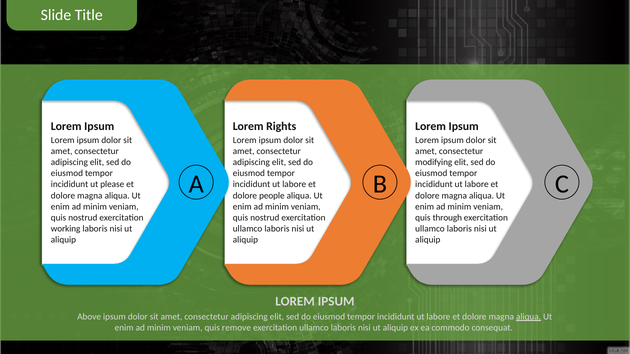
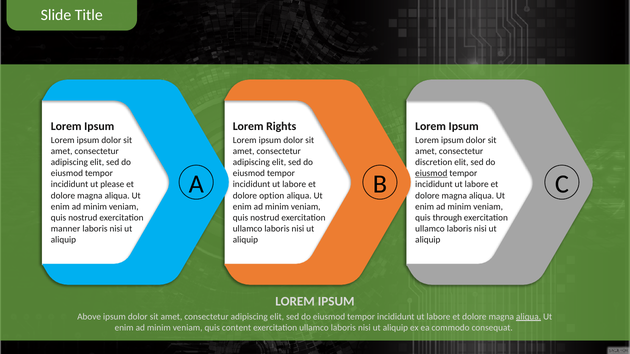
modifying: modifying -> discretion
eiusmod at (431, 174) underline: none -> present
people: people -> option
working: working -> manner
remove: remove -> content
